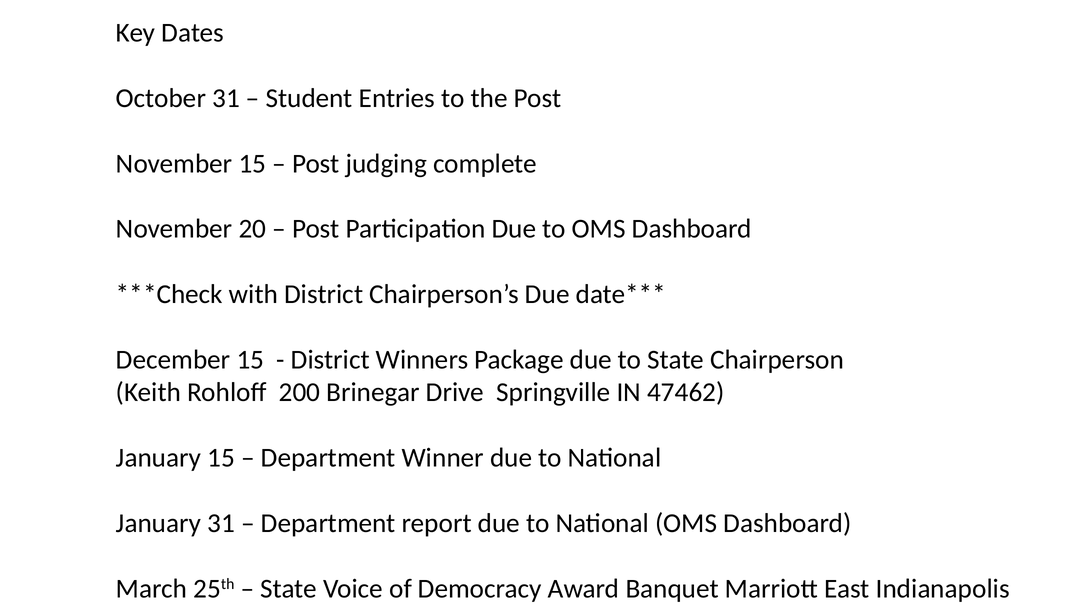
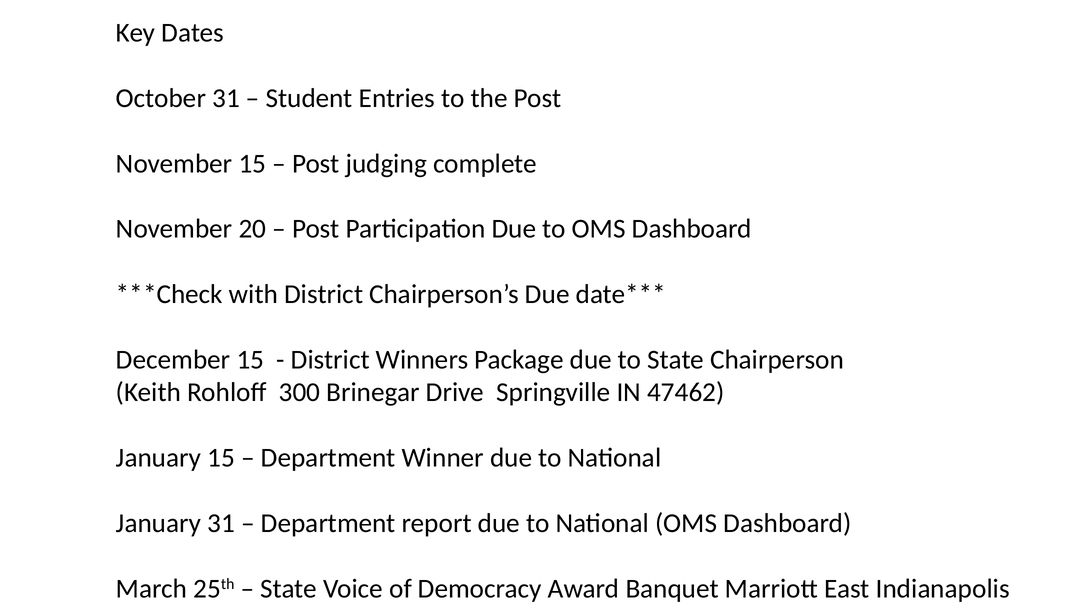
200: 200 -> 300
